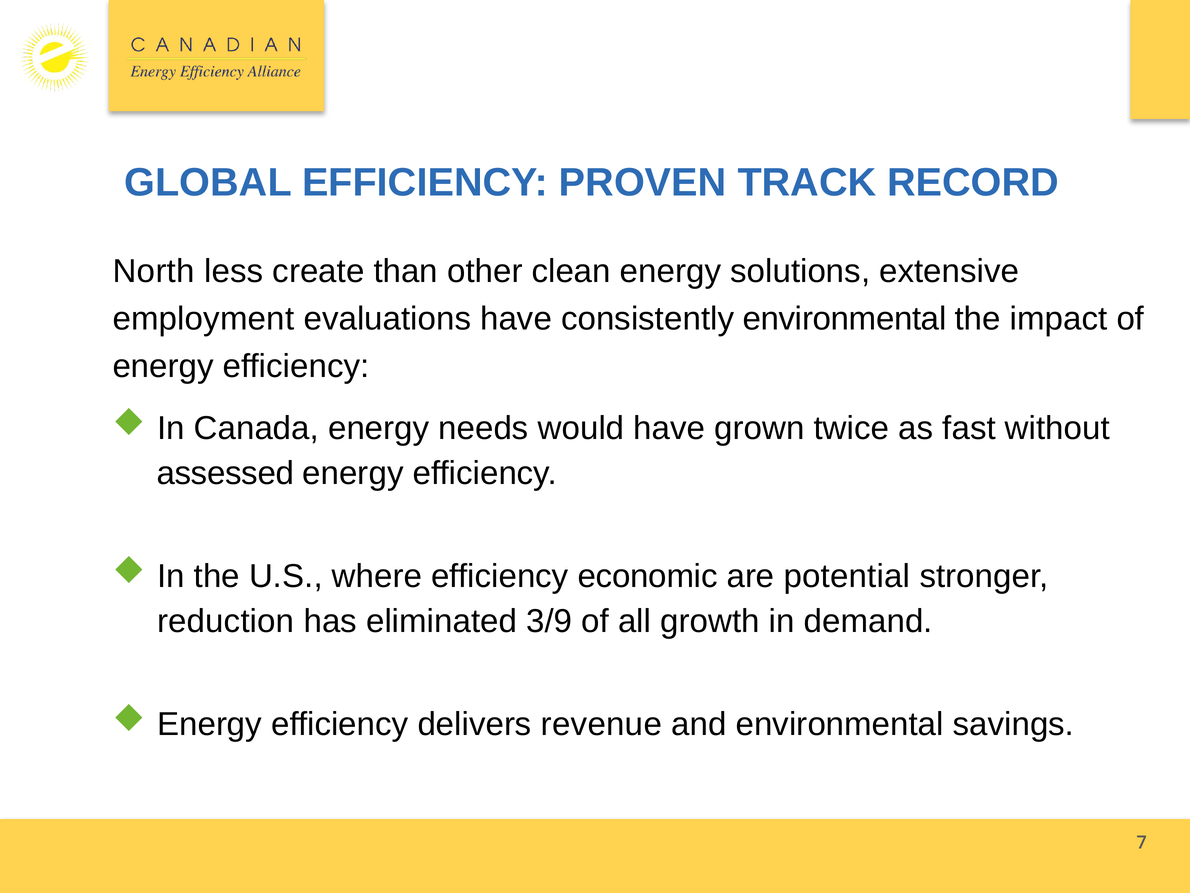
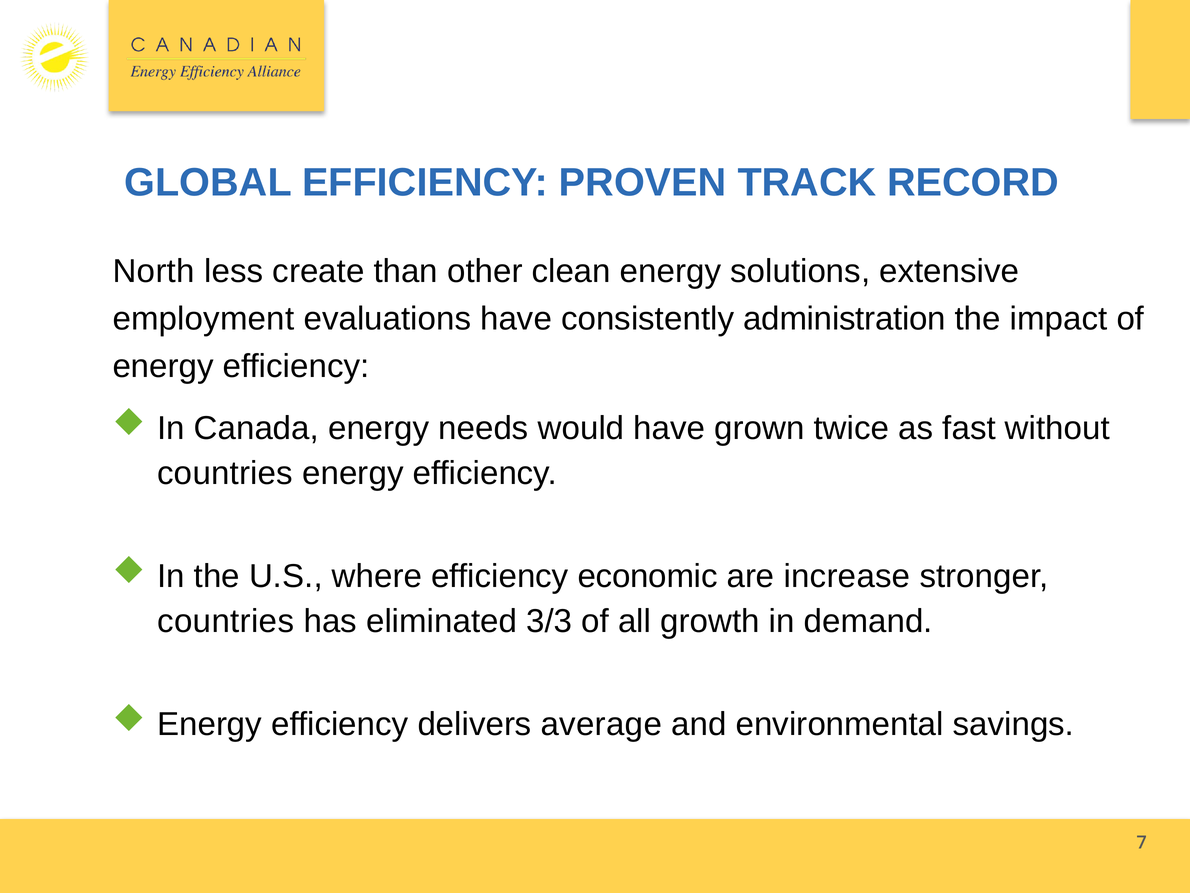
consistently environmental: environmental -> administration
assessed at (225, 473): assessed -> countries
potential: potential -> increase
reduction at (226, 621): reduction -> countries
3/9: 3/9 -> 3/3
revenue: revenue -> average
